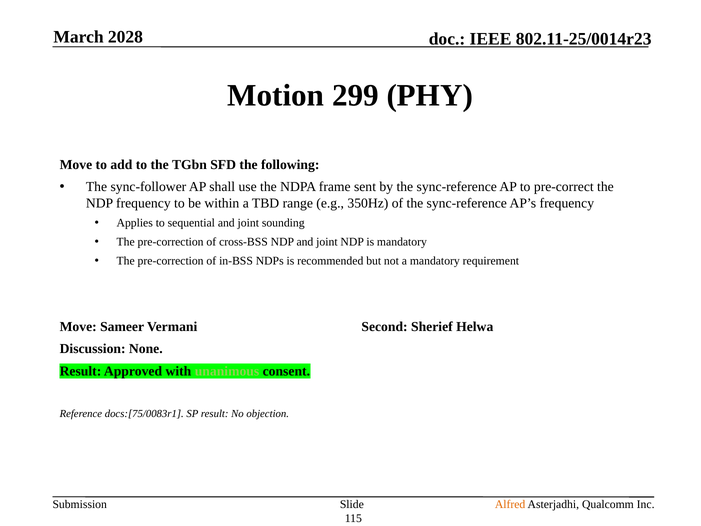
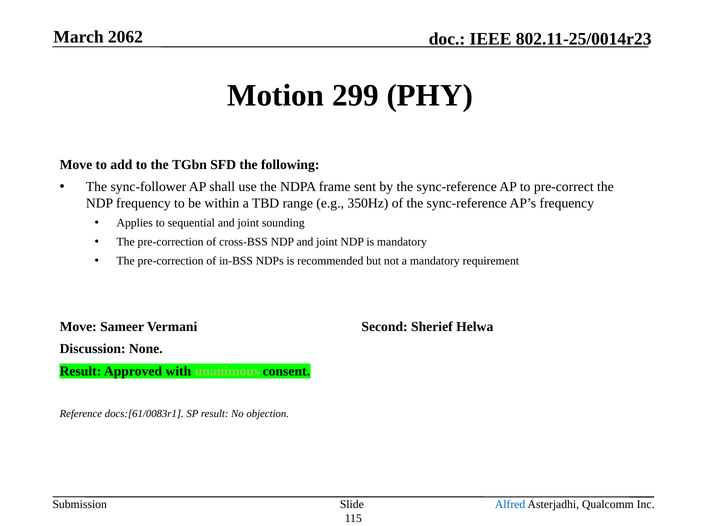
2028: 2028 -> 2062
docs:[75/0083r1: docs:[75/0083r1 -> docs:[61/0083r1
Alfred colour: orange -> blue
